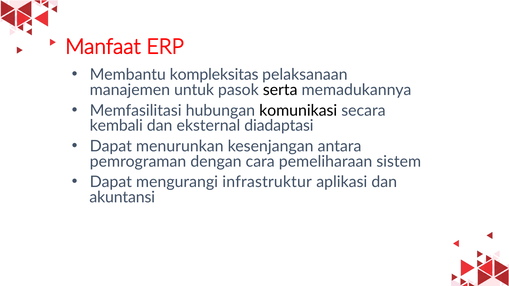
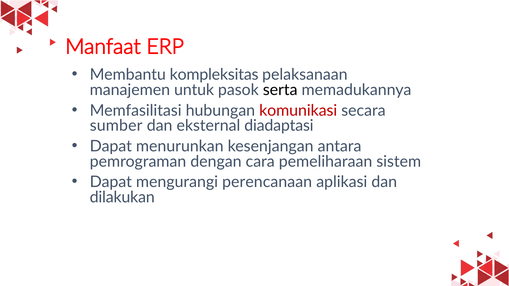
komunikasi colour: black -> red
kembali: kembali -> sumber
infrastruktur: infrastruktur -> perencanaan
akuntansi: akuntansi -> dilakukan
